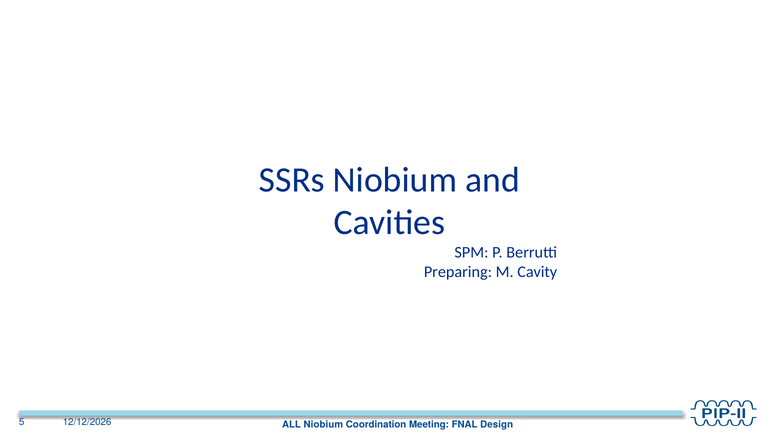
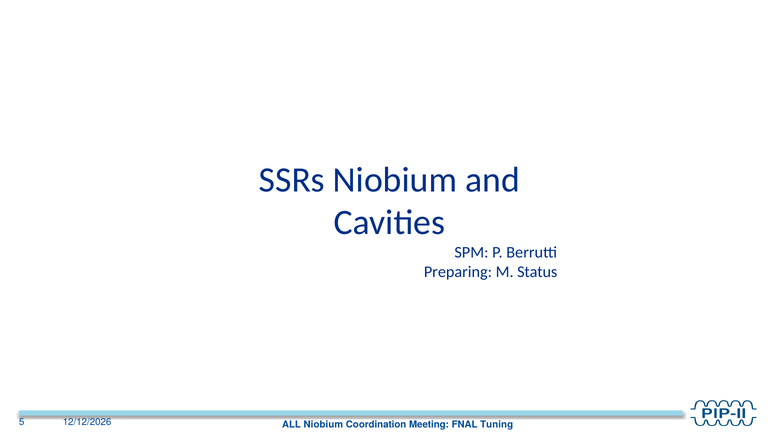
Cavity: Cavity -> Status
Design: Design -> Tuning
